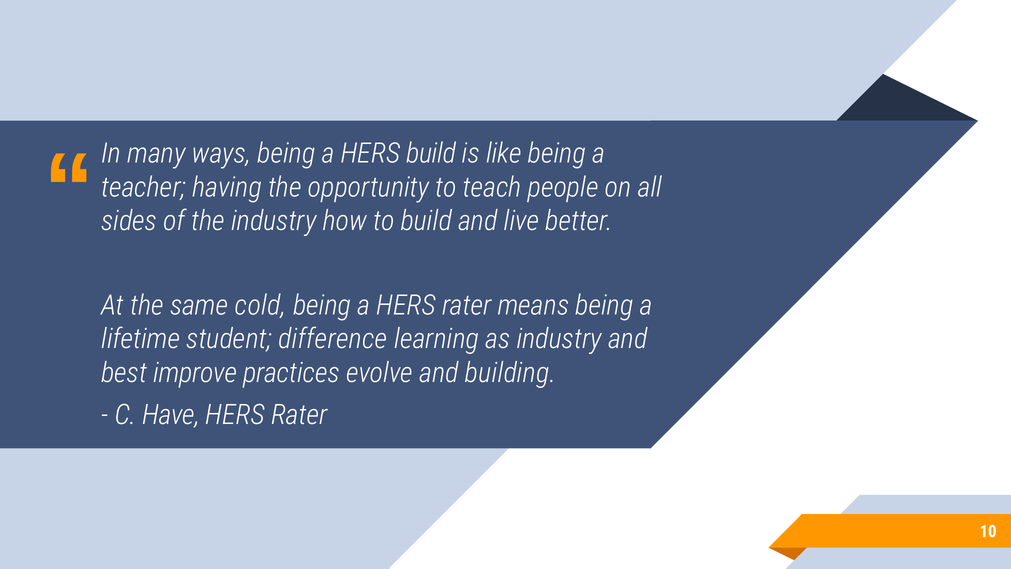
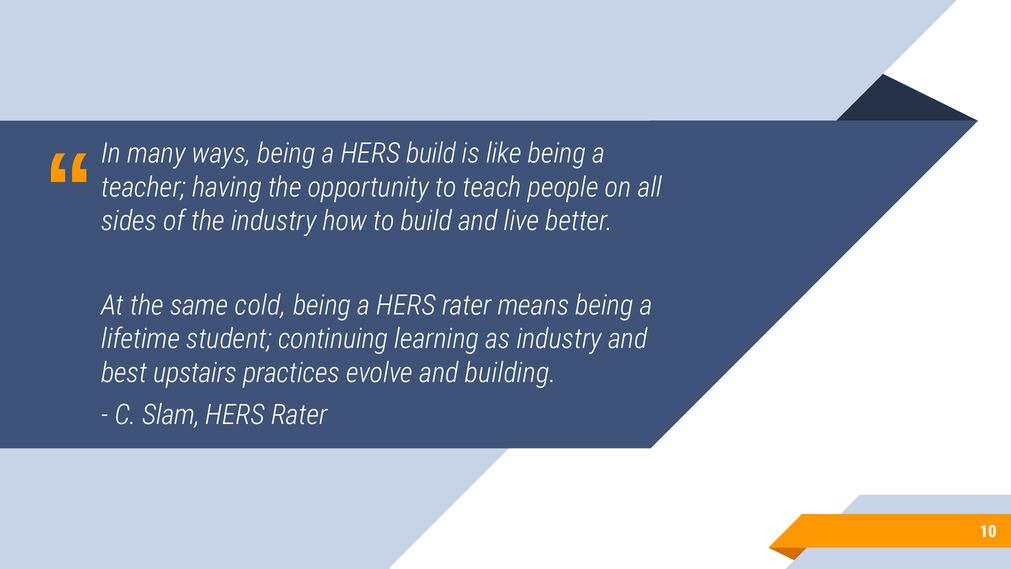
difference: difference -> continuing
improve: improve -> upstairs
Have: Have -> Slam
